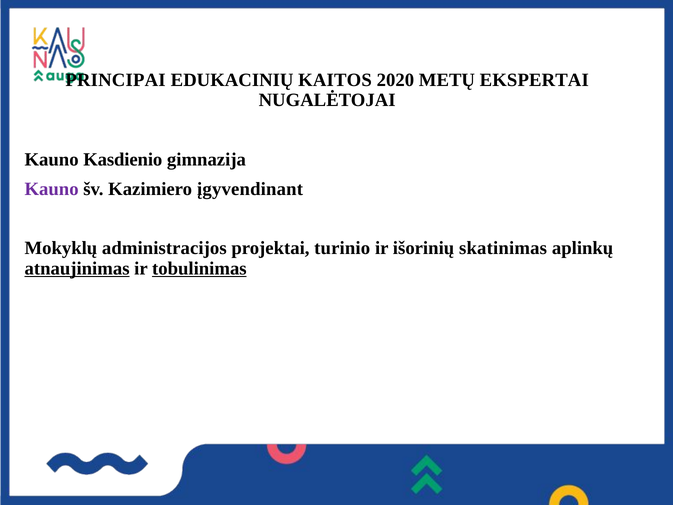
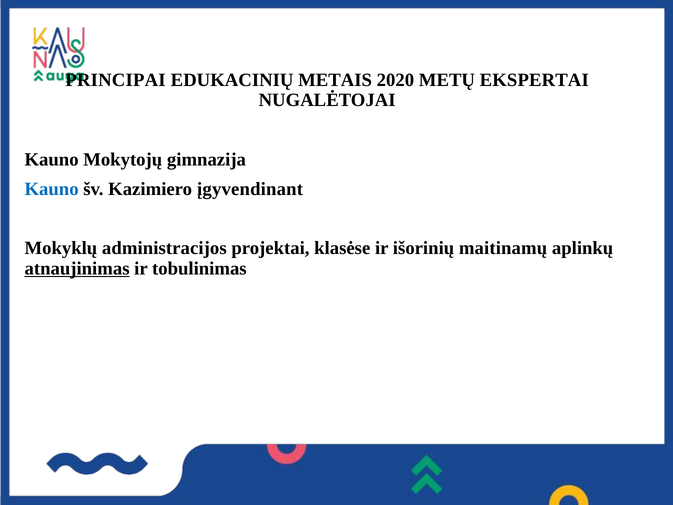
KAITOS: KAITOS -> METAIS
Kasdienio: Kasdienio -> Mokytojų
Kauno at (52, 189) colour: purple -> blue
turinio: turinio -> klasėse
skatinimas: skatinimas -> maitinamų
tobulinimas underline: present -> none
